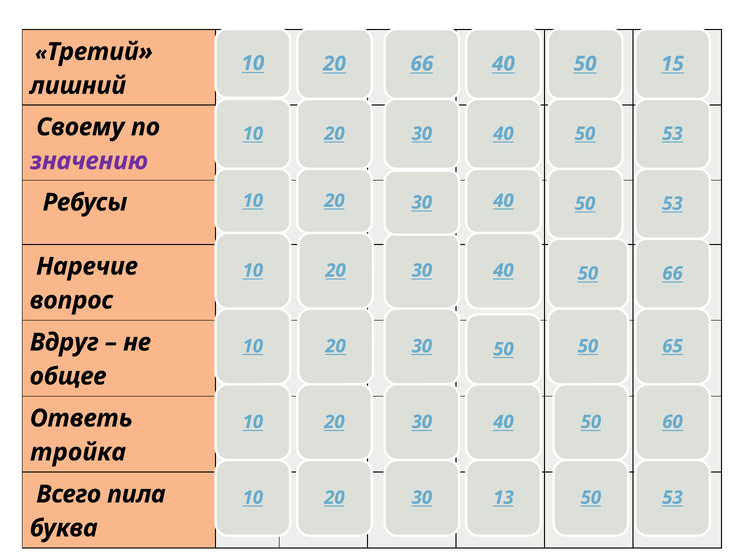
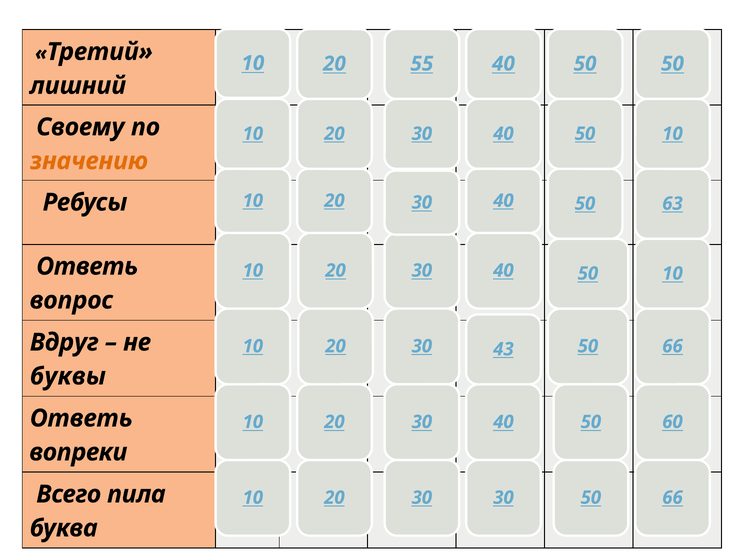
20 66: 66 -> 55
50 15: 15 -> 50
53 at (672, 134): 53 -> 10
значению colour: purple -> orange
53 at (672, 204): 53 -> 63
Наречие at (87, 267): Наречие -> Ответь
66 at (672, 274): 66 -> 10
30 50: 50 -> 43
65 at (672, 347): 65 -> 66
общее: общее -> буквы
тройка: тройка -> вопреки
13 at (503, 498): 13 -> 30
53 at (672, 498): 53 -> 66
